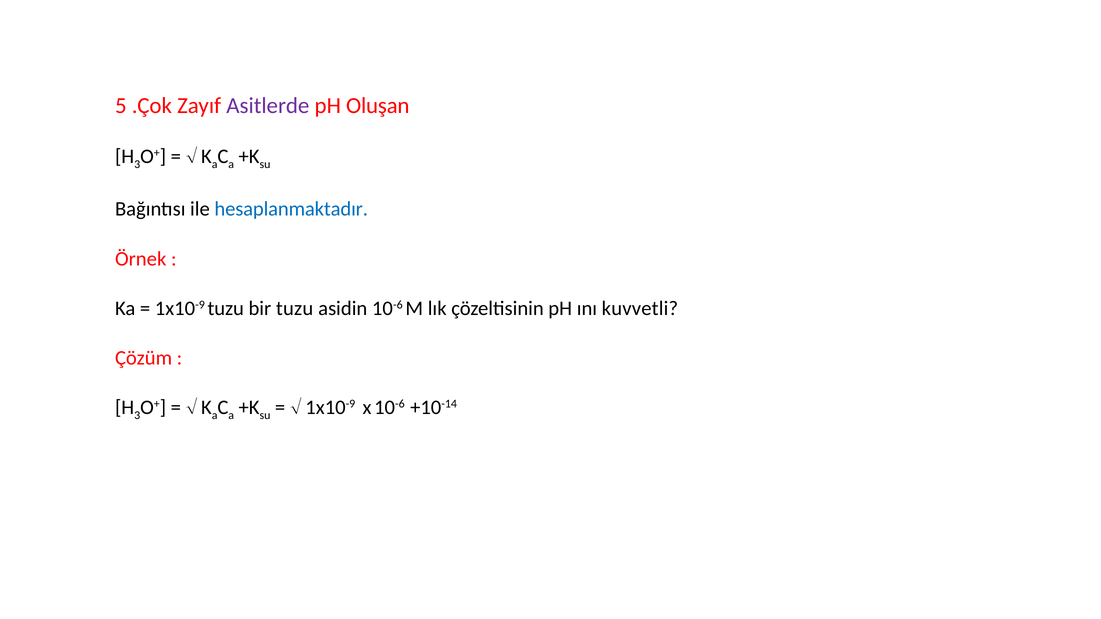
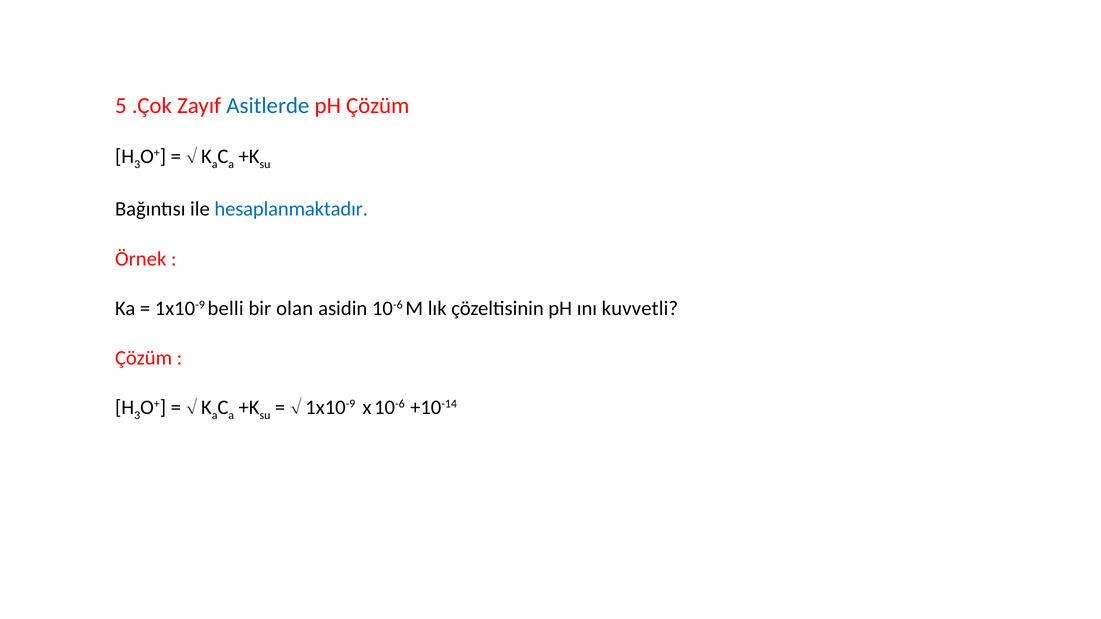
Asitlerde colour: purple -> blue
pH Oluşan: Oluşan -> Çözüm
1x10-9 tuzu: tuzu -> belli
bir tuzu: tuzu -> olan
